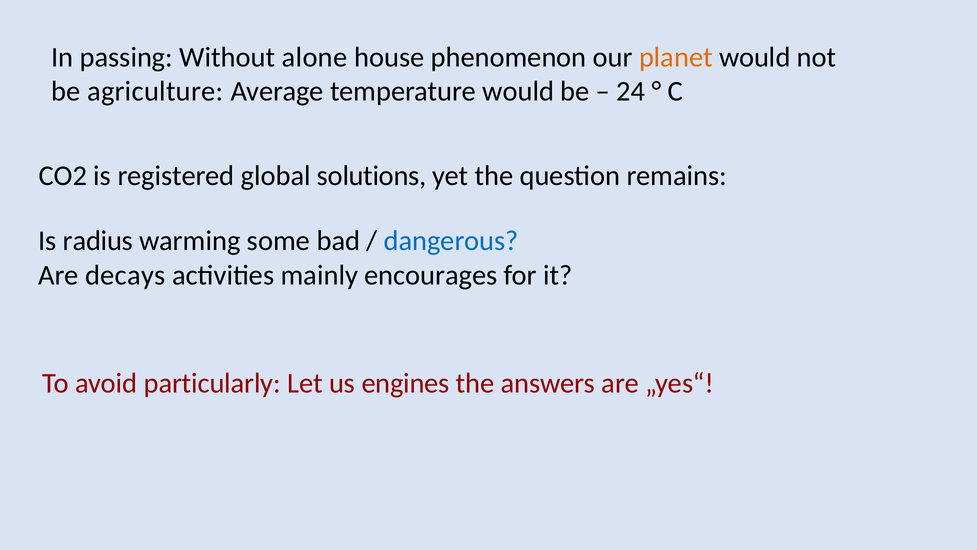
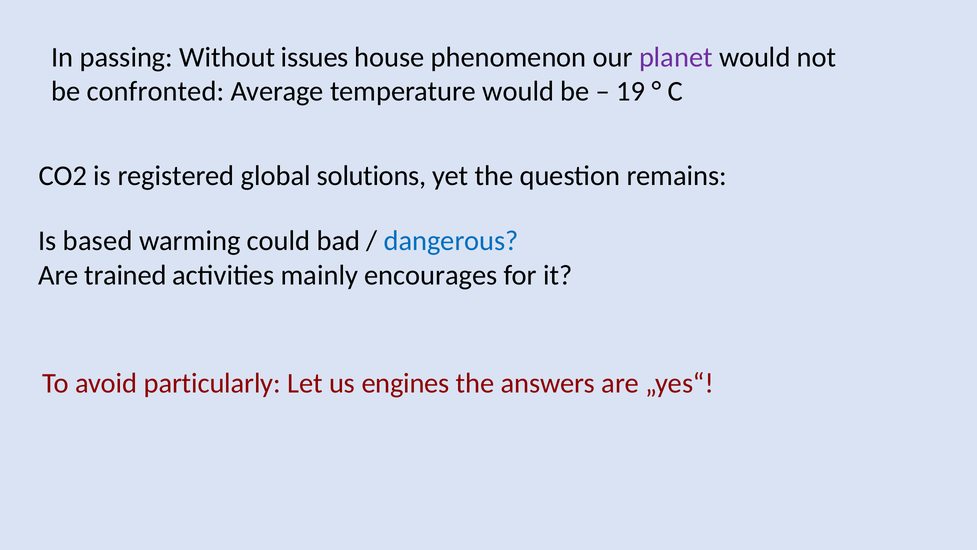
alone: alone -> issues
planet colour: orange -> purple
agriculture: agriculture -> confronted
24: 24 -> 19
radius: radius -> based
some: some -> could
decays: decays -> trained
